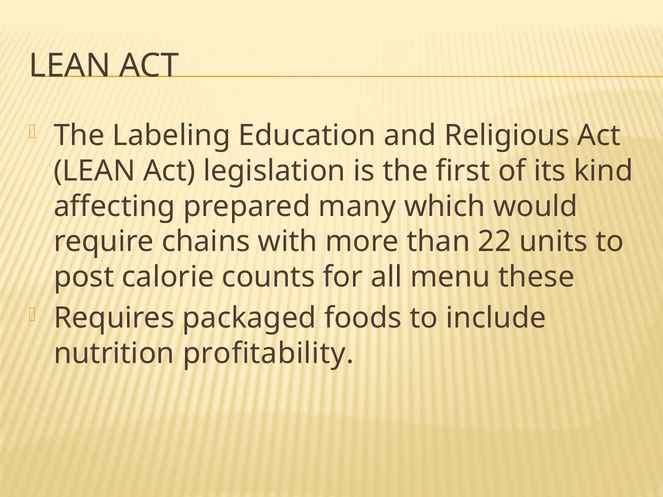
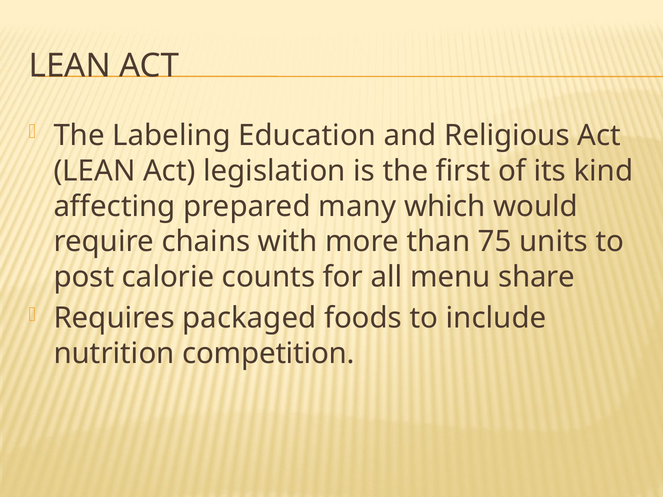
22: 22 -> 75
these: these -> share
profitability: profitability -> competition
